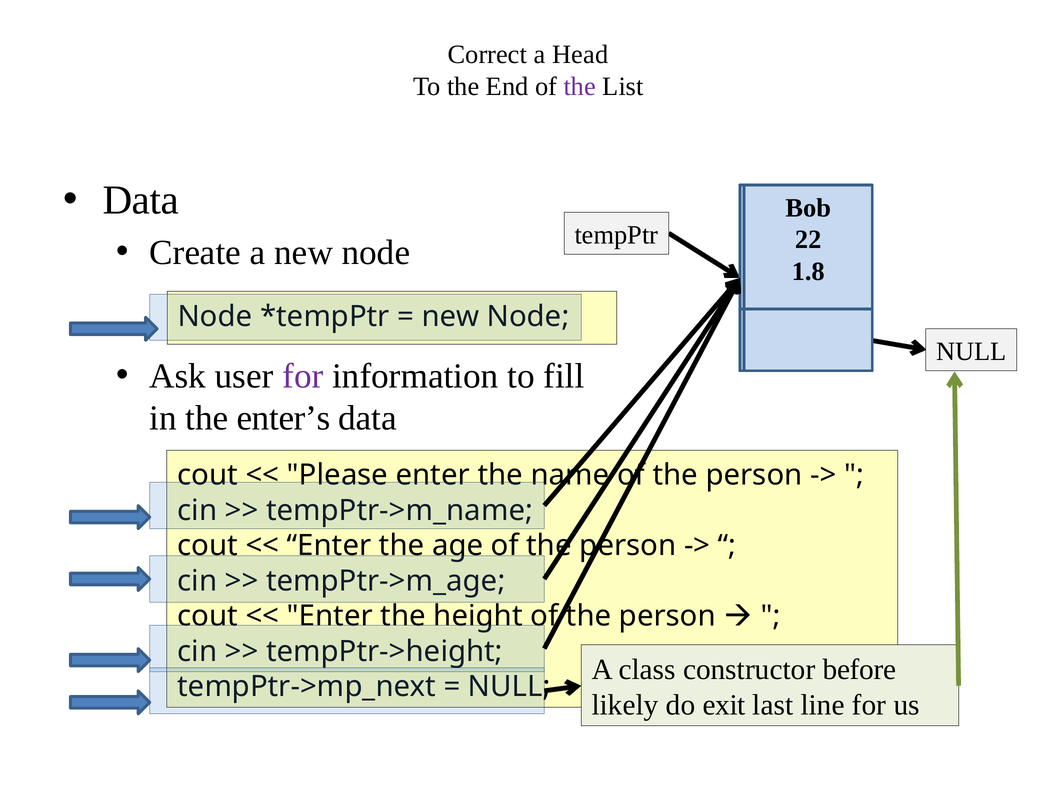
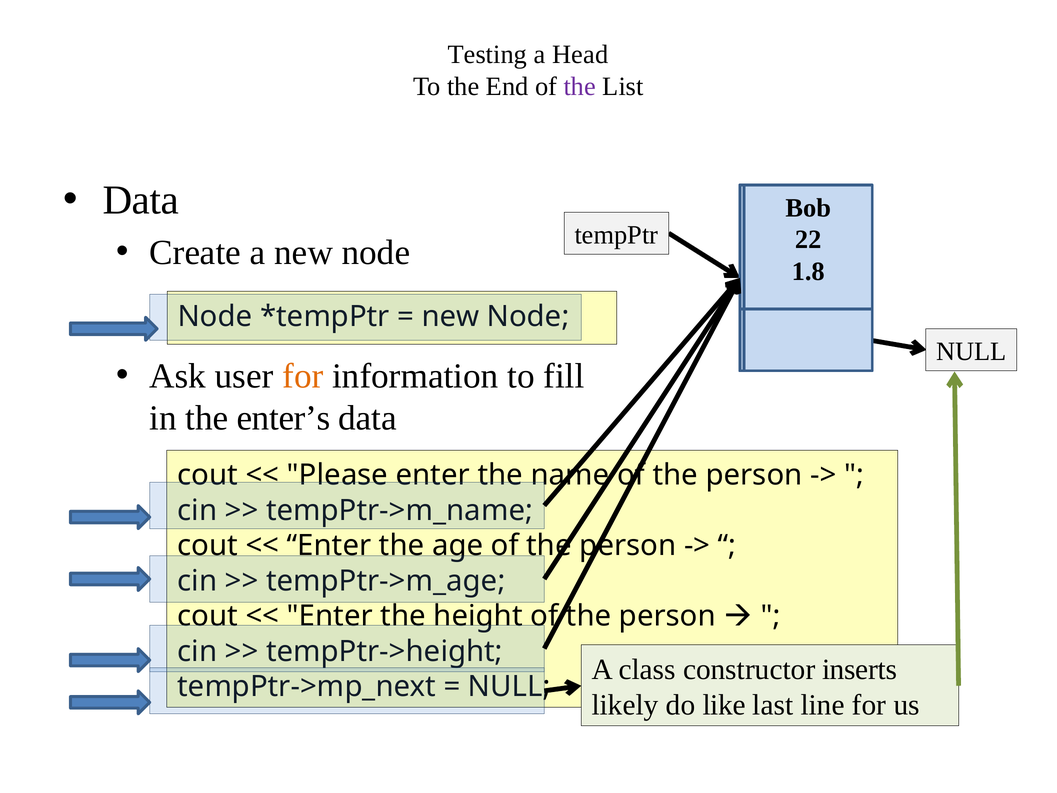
Correct: Correct -> Testing
for at (303, 376) colour: purple -> orange
before: before -> inserts
exit: exit -> like
